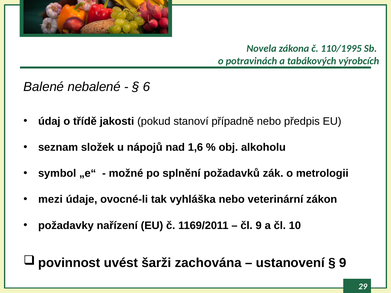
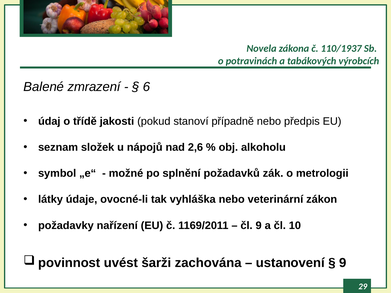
110/1995: 110/1995 -> 110/1937
nebalené: nebalené -> zmrazení
1,6: 1,6 -> 2,6
mezi: mezi -> látky
